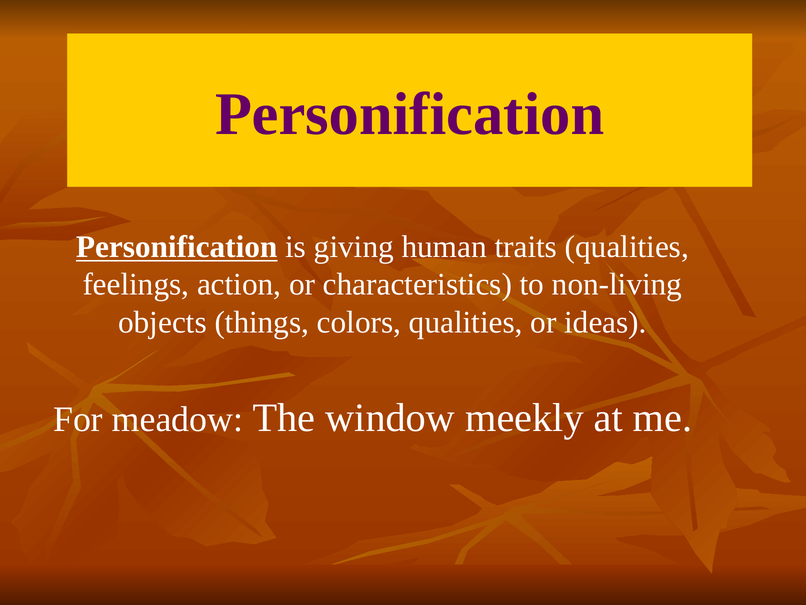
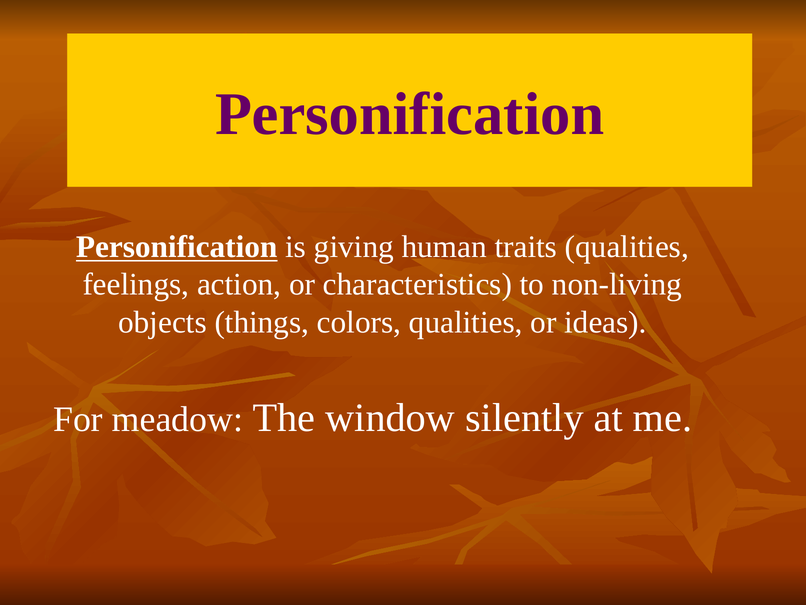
meekly: meekly -> silently
